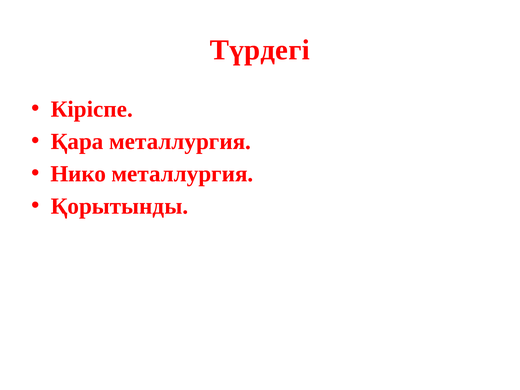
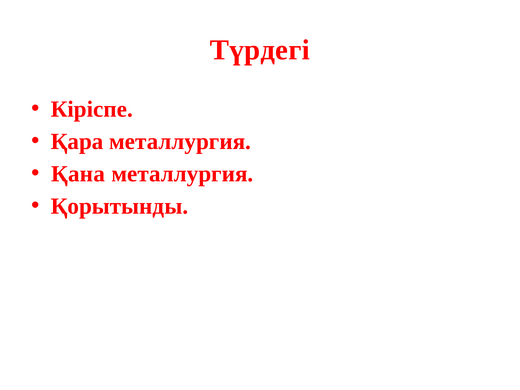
Нико: Нико -> Қана
